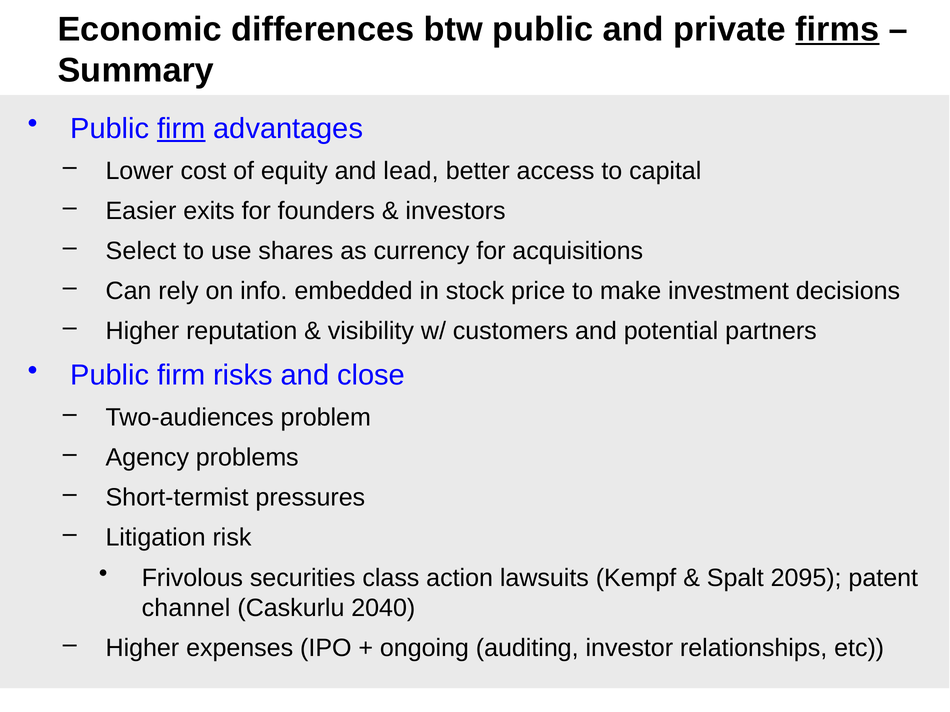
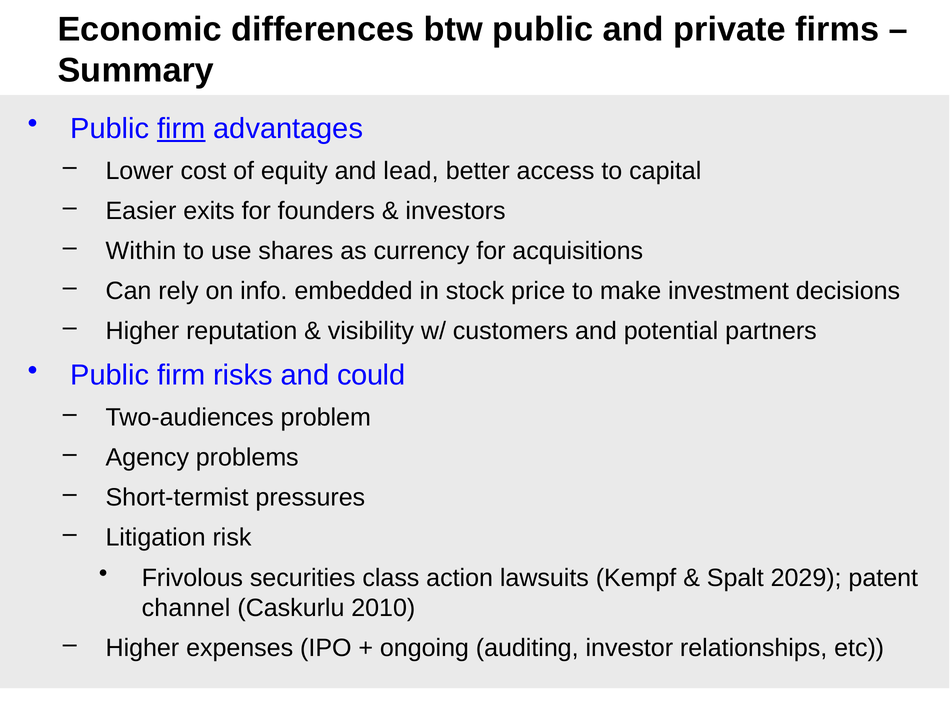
firms underline: present -> none
Select: Select -> Within
close: close -> could
2095: 2095 -> 2029
2040: 2040 -> 2010
